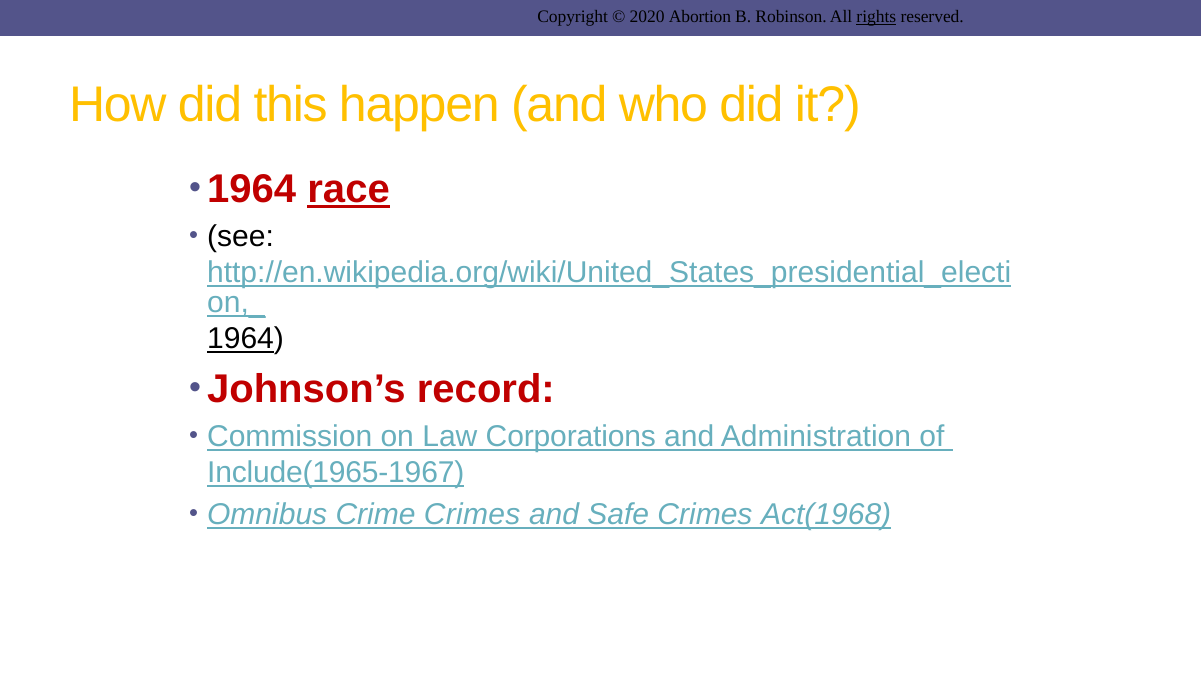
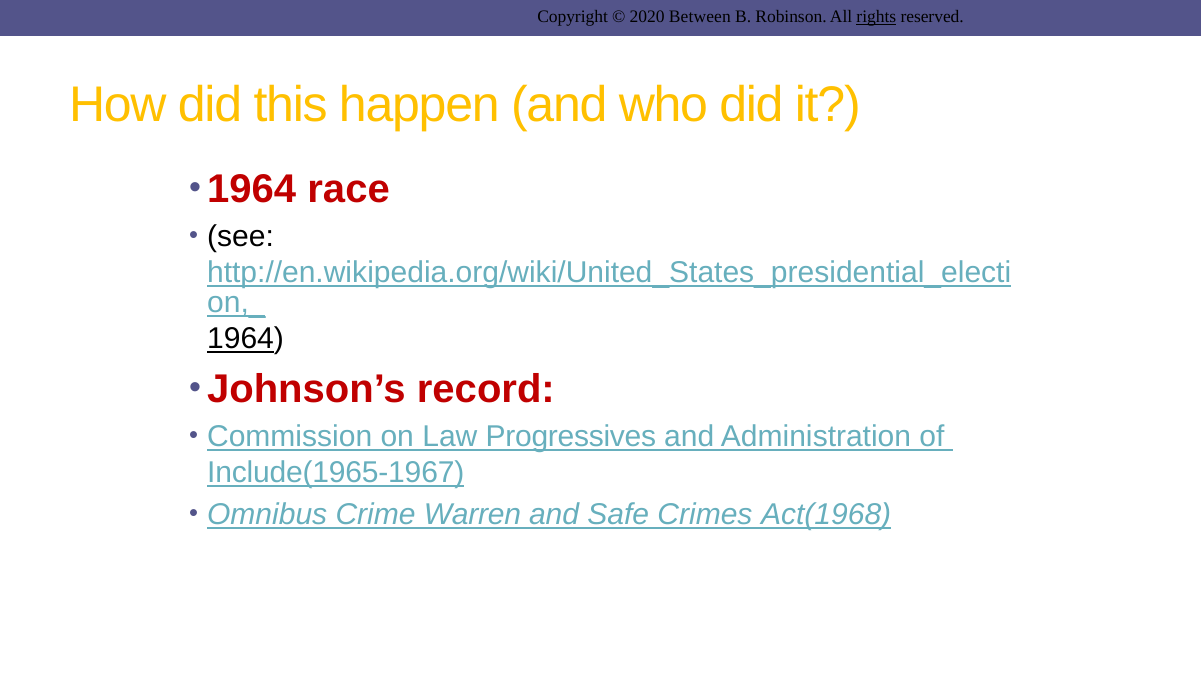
Abortion: Abortion -> Between
race underline: present -> none
Corporations: Corporations -> Progressives
Crime Crimes: Crimes -> Warren
